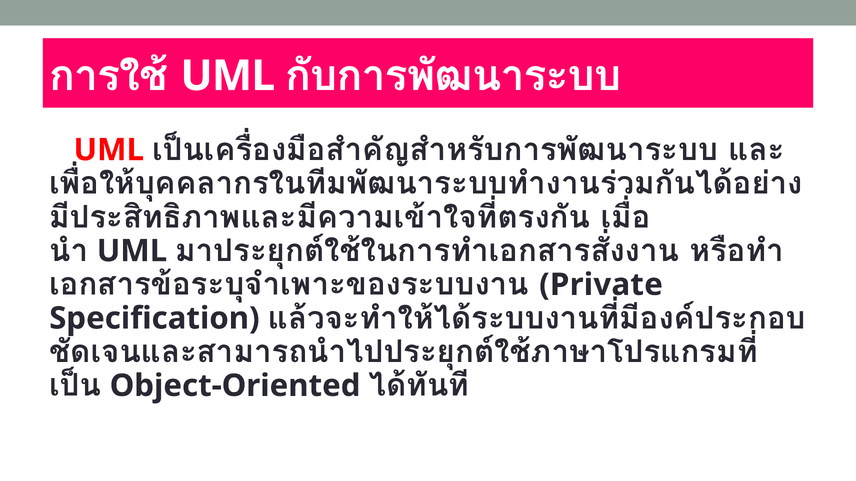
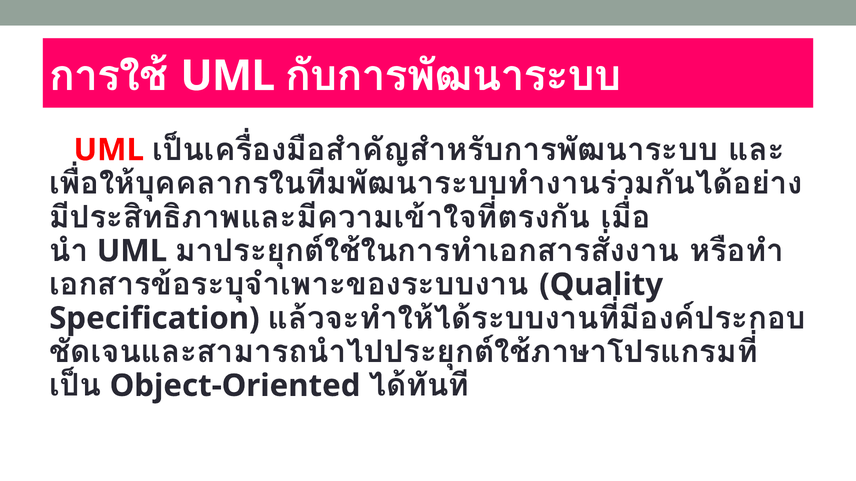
Private: Private -> Quality
